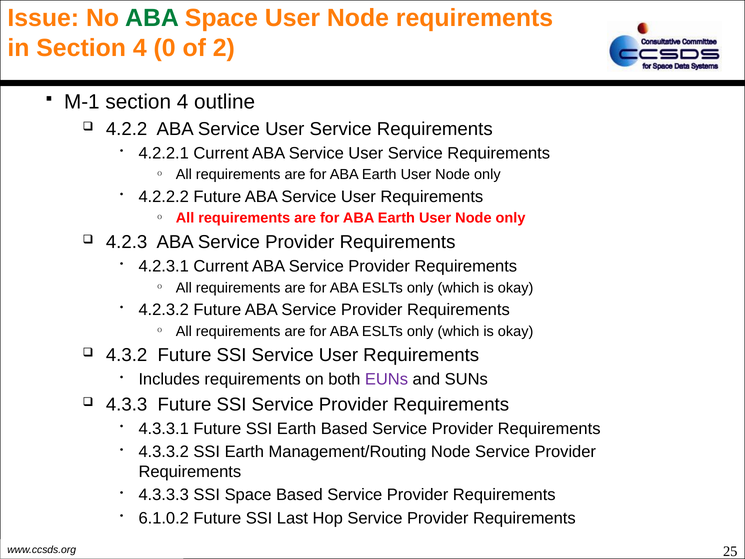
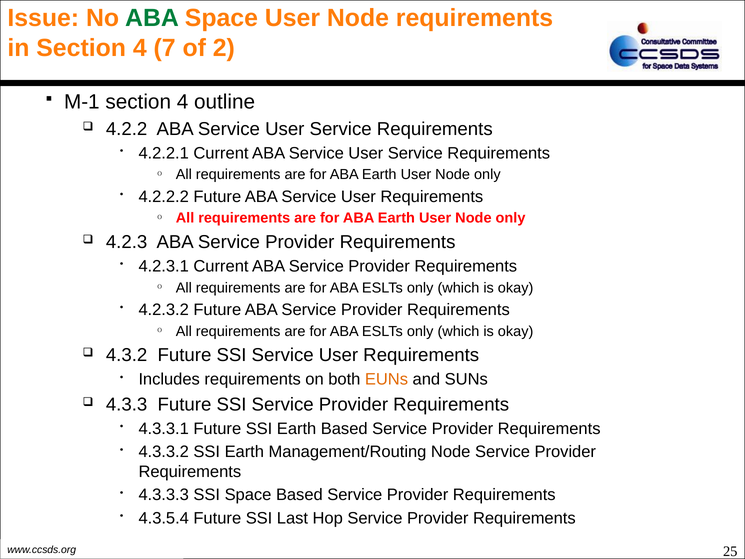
0: 0 -> 7
EUNs colour: purple -> orange
6.1.0.2: 6.1.0.2 -> 4.3.5.4
